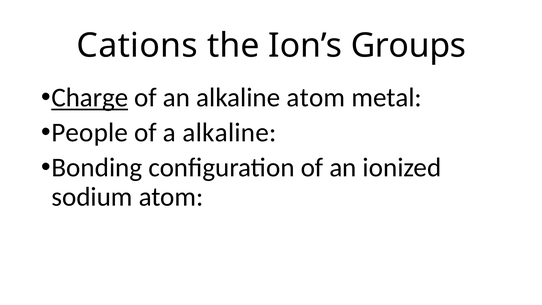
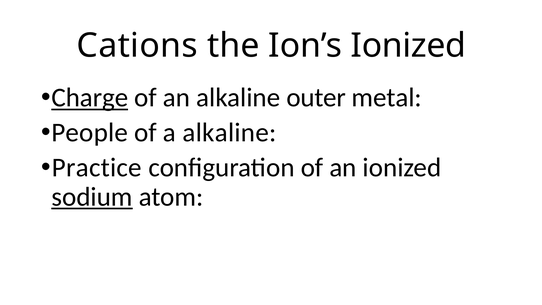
Ion’s Groups: Groups -> Ionized
alkaline atom: atom -> outer
Bonding: Bonding -> Practice
sodium underline: none -> present
